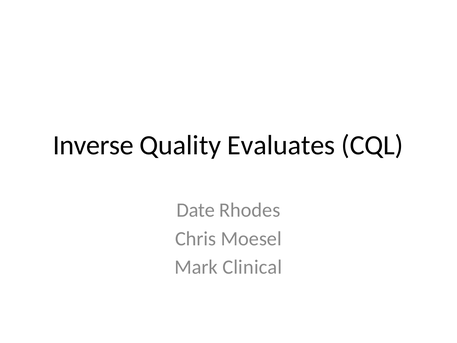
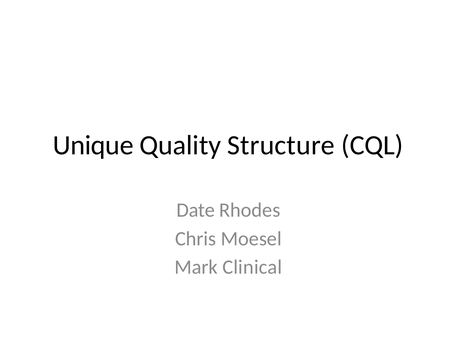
Inverse: Inverse -> Unique
Evaluates: Evaluates -> Structure
